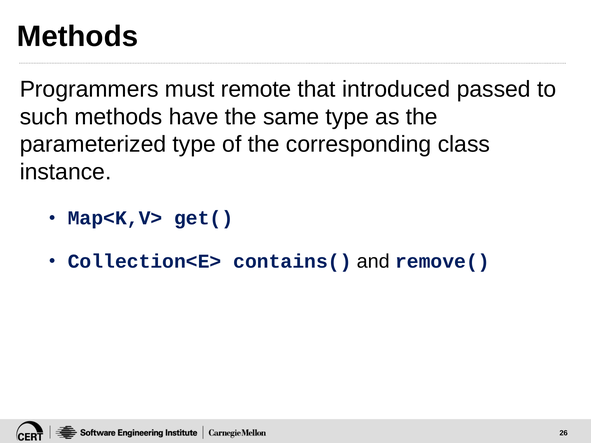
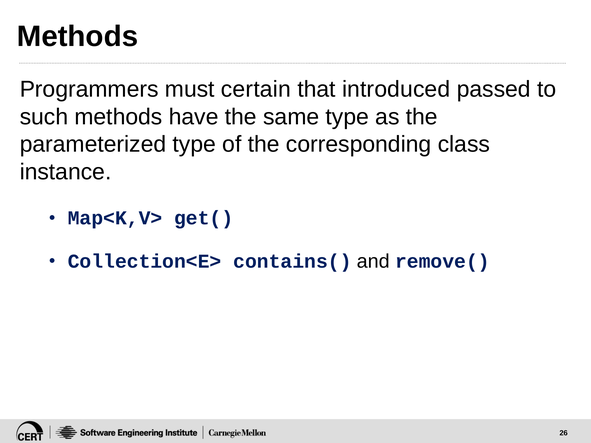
remote: remote -> certain
